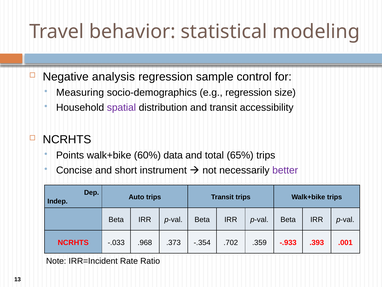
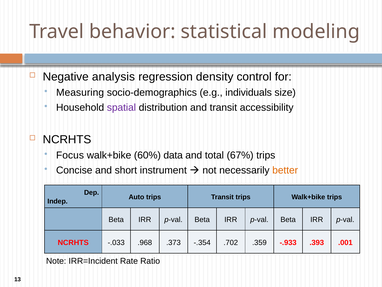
sample: sample -> density
e.g regression: regression -> individuals
Points: Points -> Focus
65%: 65% -> 67%
better colour: purple -> orange
